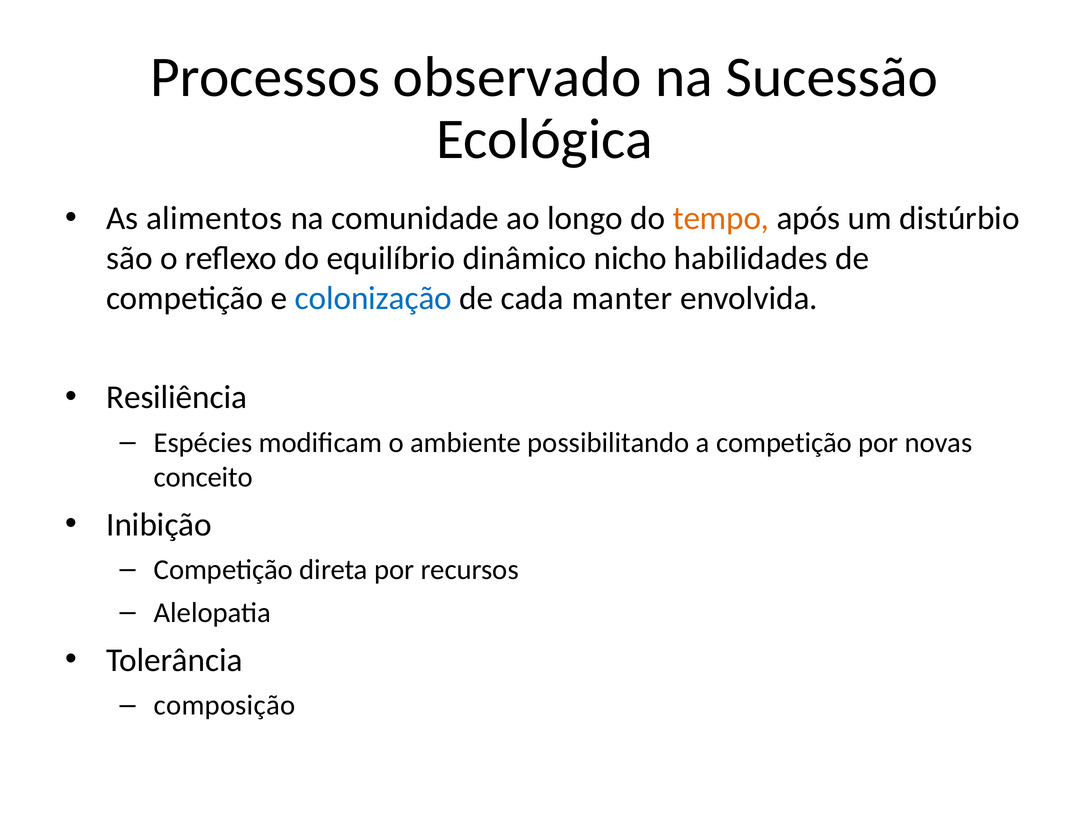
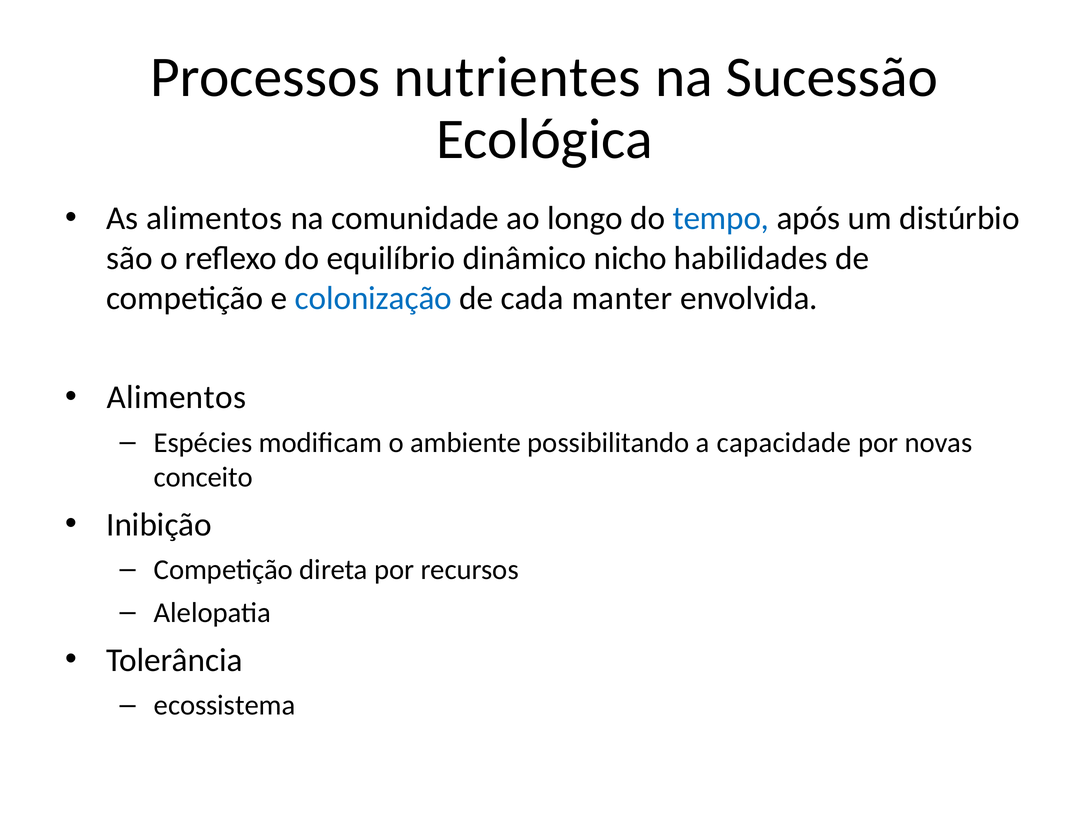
observado: observado -> nutrientes
tempo colour: orange -> blue
Resiliência at (177, 397): Resiliência -> Alimentos
a competição: competição -> capacidade
composição: composição -> ecossistema
